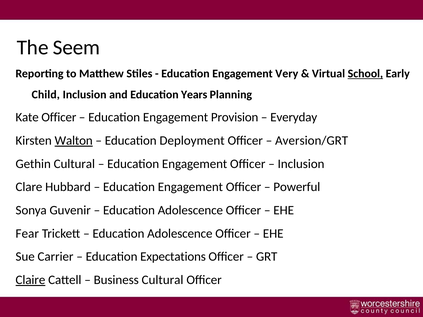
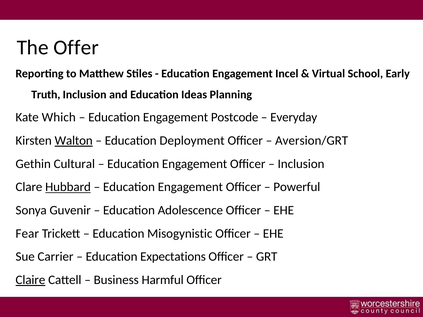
Seem: Seem -> Offer
Very: Very -> Incel
School underline: present -> none
Child: Child -> Truth
Years: Years -> Ideas
Kate Officer: Officer -> Which
Provision: Provision -> Postcode
Hubbard underline: none -> present
Adolescence at (180, 234): Adolescence -> Misogynistic
Business Cultural: Cultural -> Harmful
